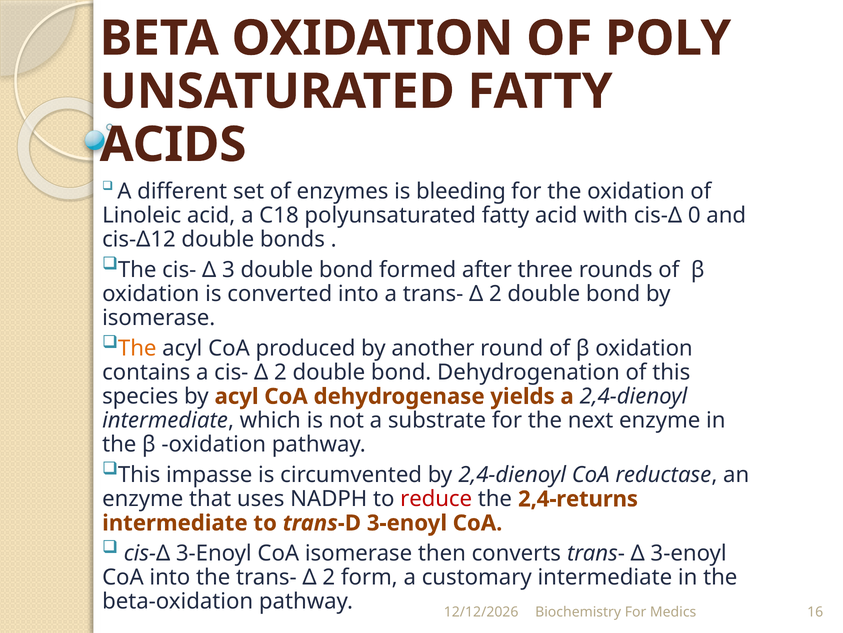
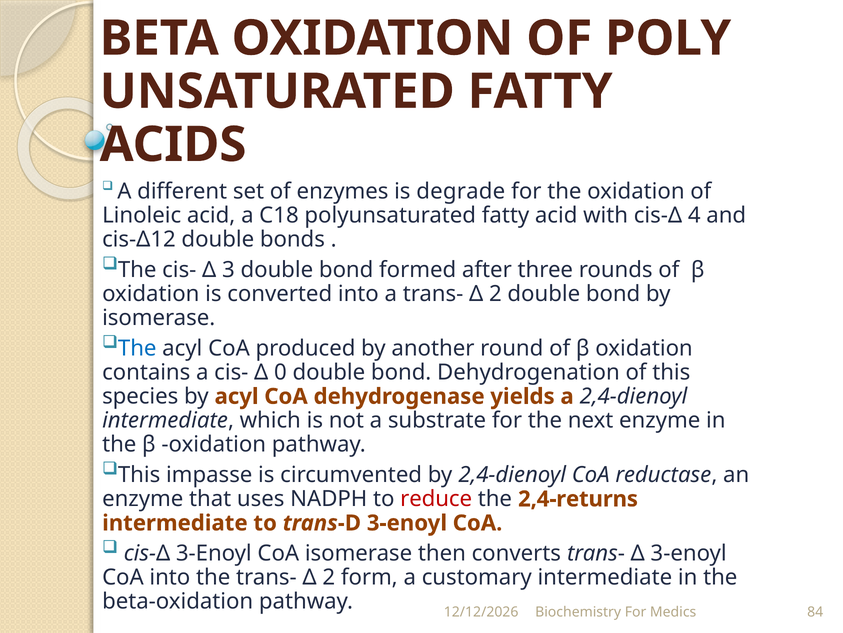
bleeding: bleeding -> degrade
0: 0 -> 4
The at (137, 348) colour: orange -> blue
cis- Δ 2: 2 -> 0
16: 16 -> 84
